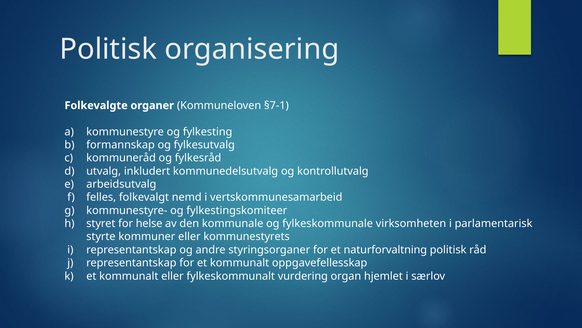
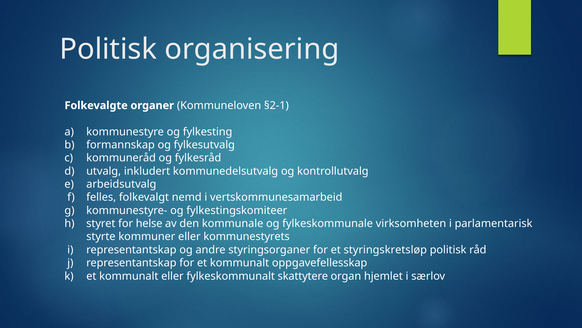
§7-1: §7-1 -> §2-1
naturforvaltning: naturforvaltning -> styringskretsløp
vurdering: vurdering -> skattytere
